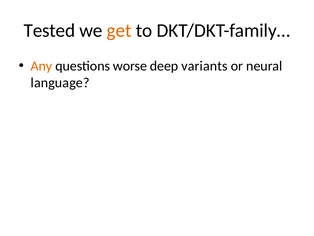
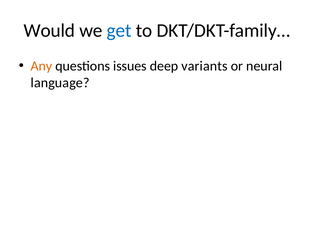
Tested: Tested -> Would
get colour: orange -> blue
worse: worse -> issues
